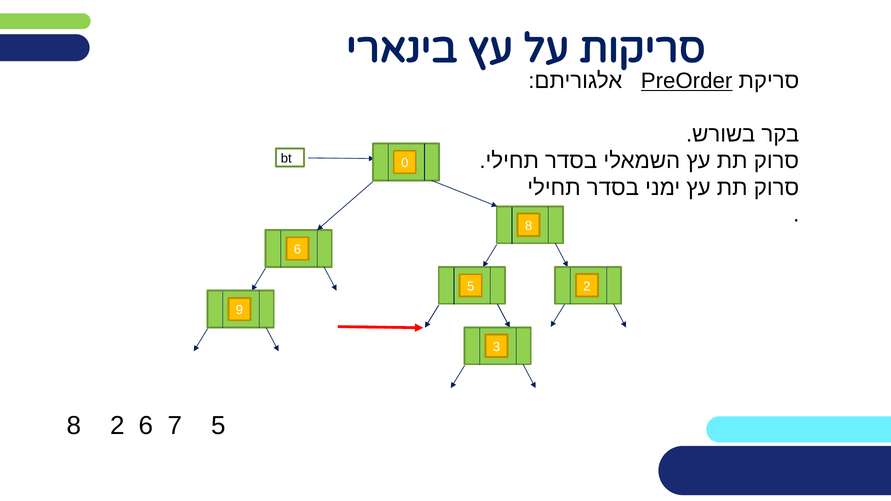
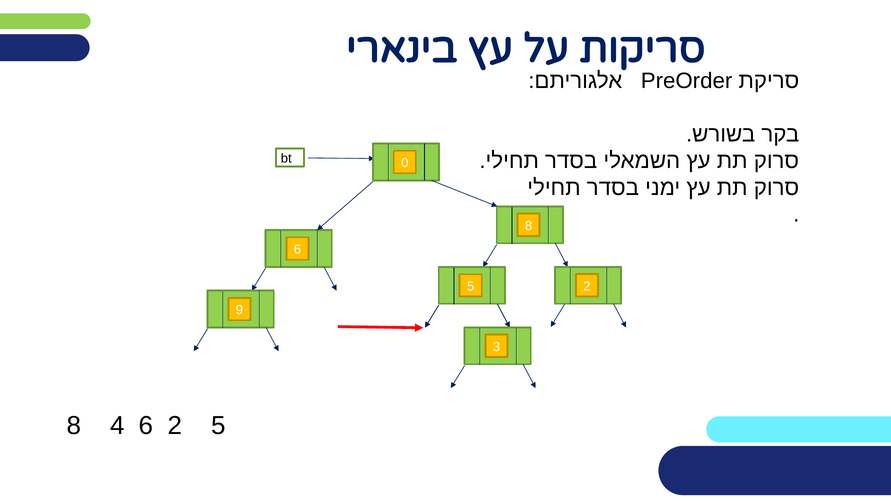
PreOrder underline: present -> none
8 2: 2 -> 4
6 7: 7 -> 2
